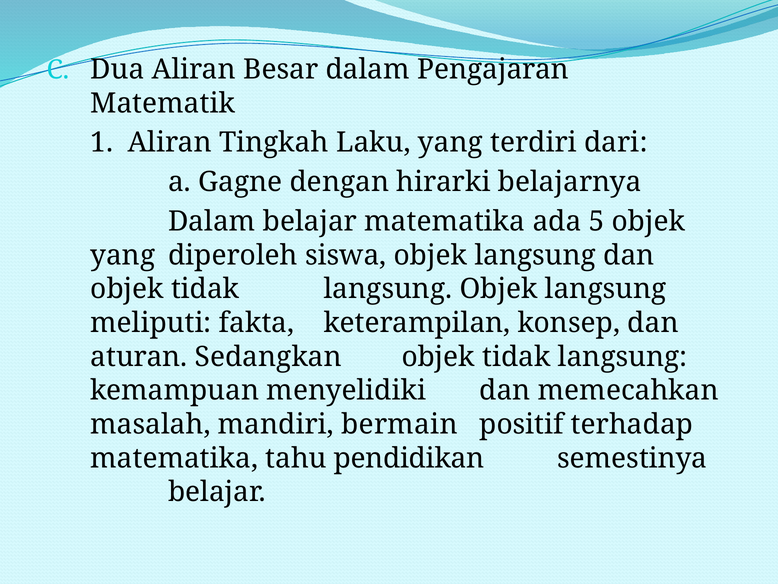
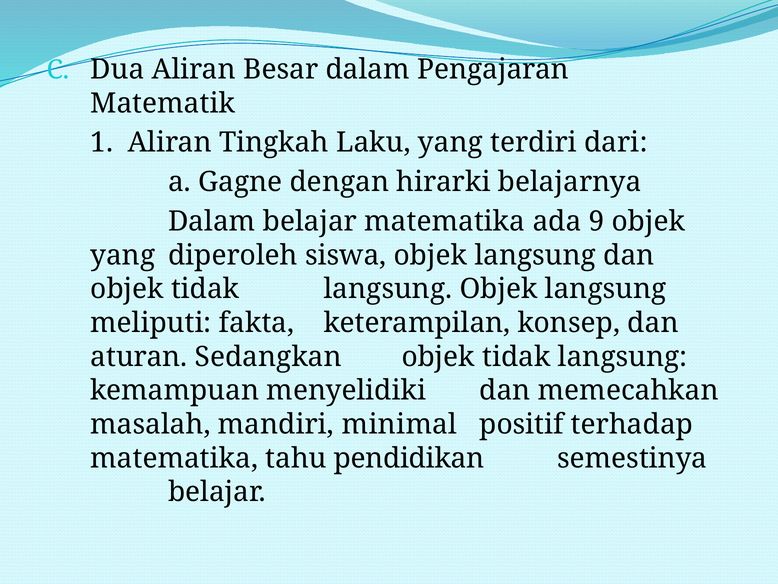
5: 5 -> 9
bermain: bermain -> minimal
